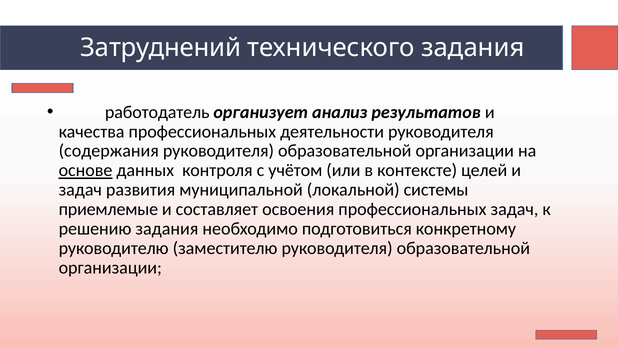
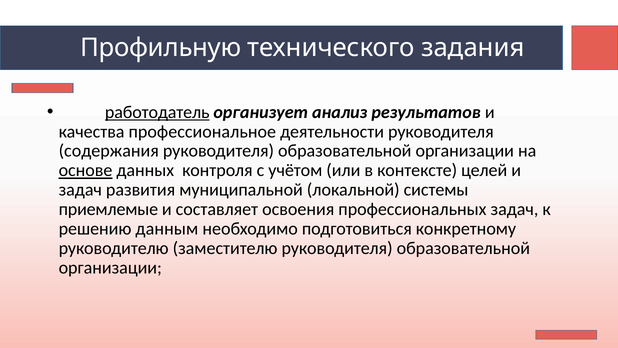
Затруднений: Затруднений -> Профильную
работодатель underline: none -> present
качества профессиональных: профессиональных -> профессиональное
решению задания: задания -> данным
